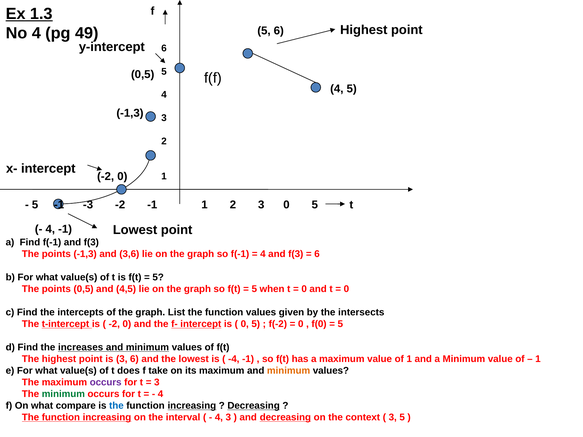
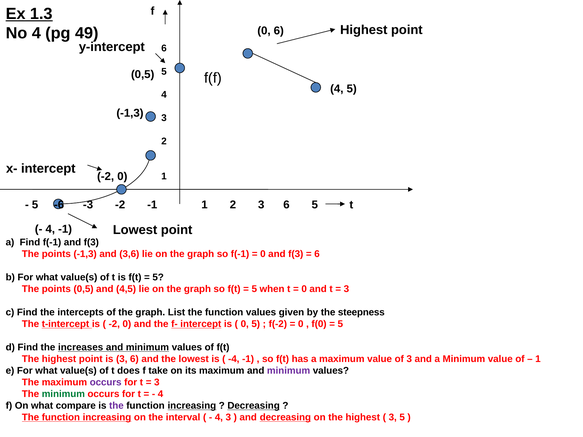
5 at (264, 31): 5 -> 0
5 -1: -1 -> -6
2 3 0: 0 -> 6
4 at (263, 254): 4 -> 0
0 at (346, 289): 0 -> 3
intersects: intersects -> steepness
of 1: 1 -> 3
minimum at (289, 371) colour: orange -> purple
the at (116, 406) colour: blue -> purple
on the context: context -> highest
